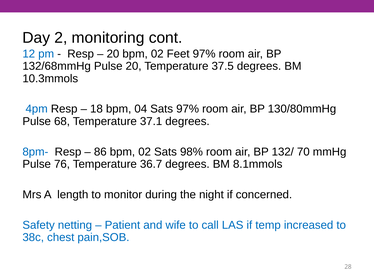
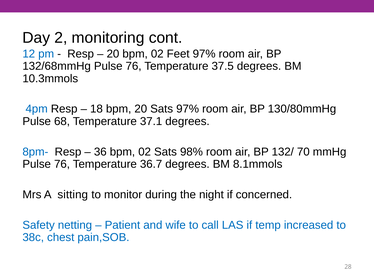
132/68mmHg Pulse 20: 20 -> 76
bpm 04: 04 -> 20
86: 86 -> 36
length: length -> sitting
